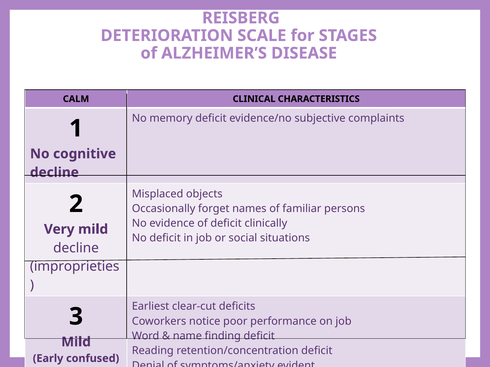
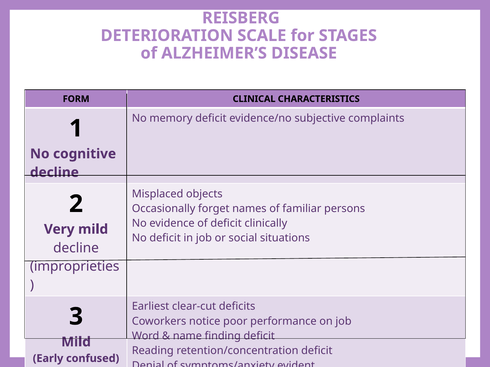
CALM: CALM -> FORM
